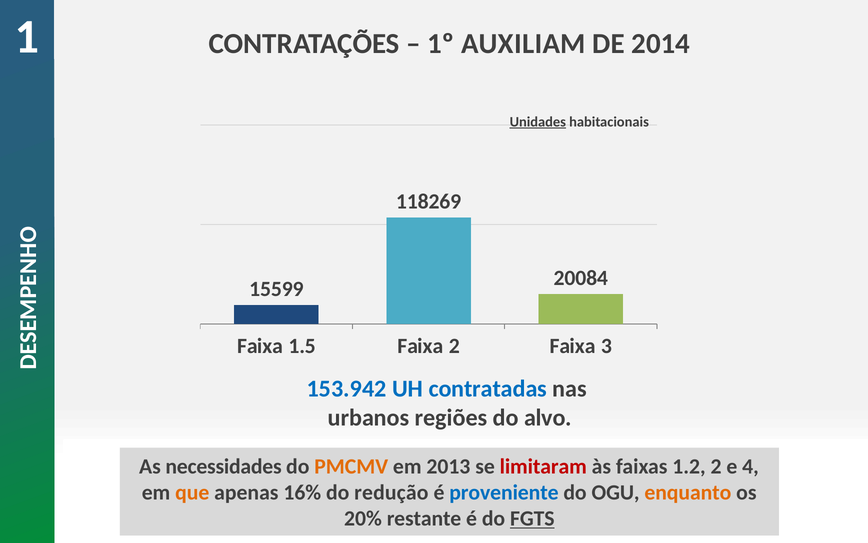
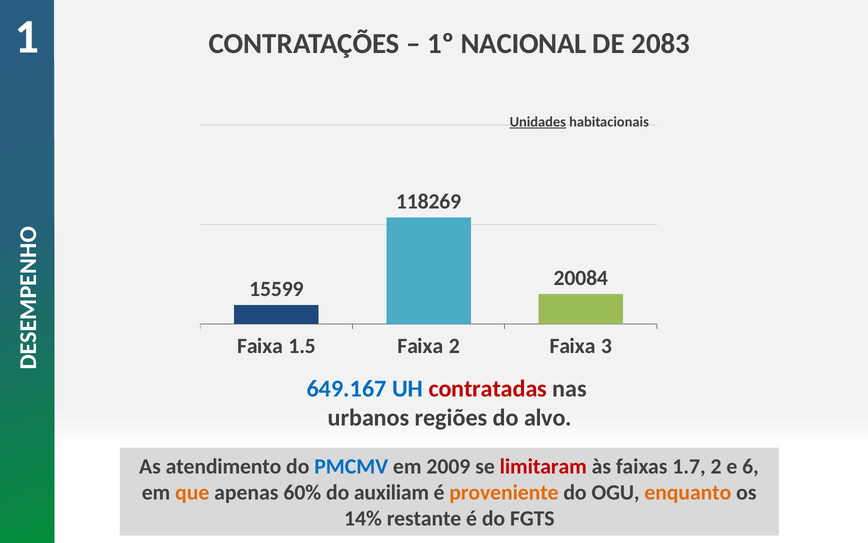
AUXILIAM: AUXILIAM -> NACIONAL
2014: 2014 -> 2083
153.942: 153.942 -> 649.167
contratadas colour: blue -> red
necessidades: necessidades -> atendimento
PMCMV colour: orange -> blue
2013: 2013 -> 2009
1.2: 1.2 -> 1.7
4: 4 -> 6
16%: 16% -> 60%
redução: redução -> auxiliam
proveniente colour: blue -> orange
20%: 20% -> 14%
FGTS underline: present -> none
